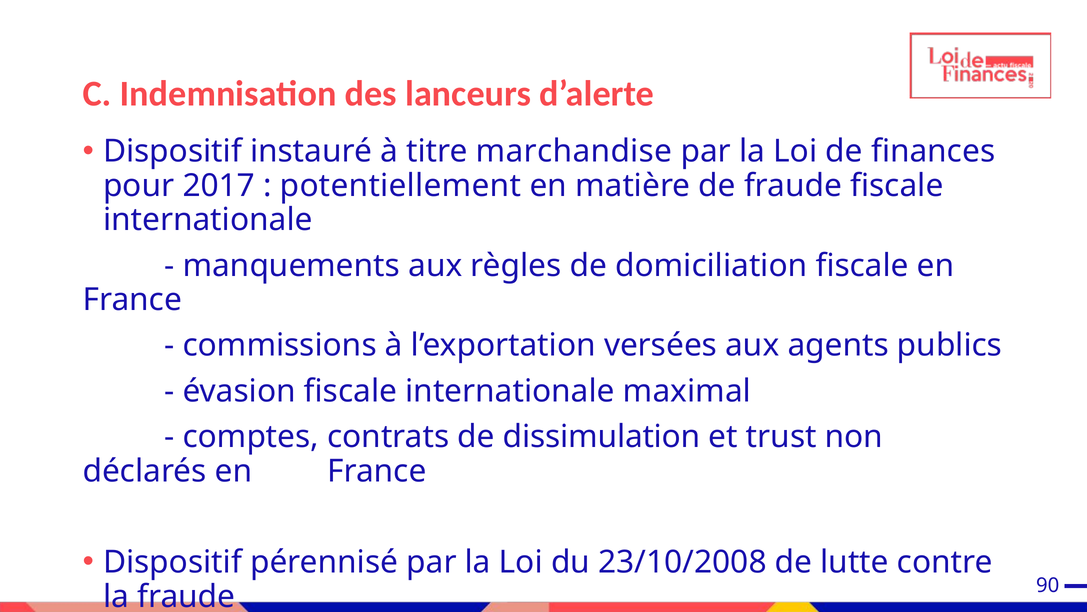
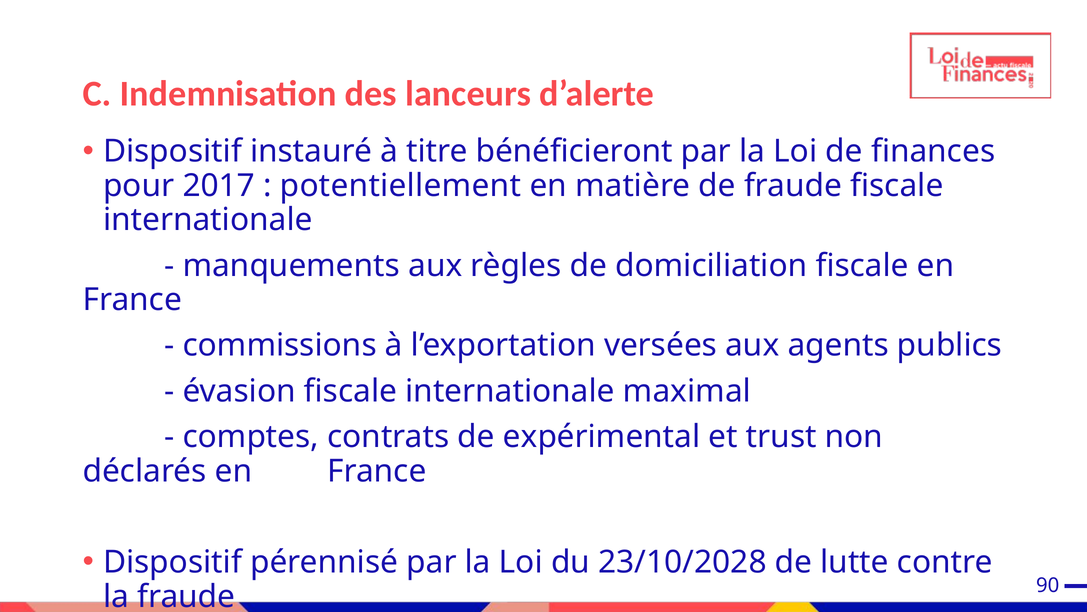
marchandise: marchandise -> bénéficieront
dissimulation: dissimulation -> expérimental
23/10/2008: 23/10/2008 -> 23/10/2028
